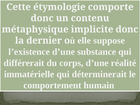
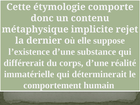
implicite donc: donc -> rejet
